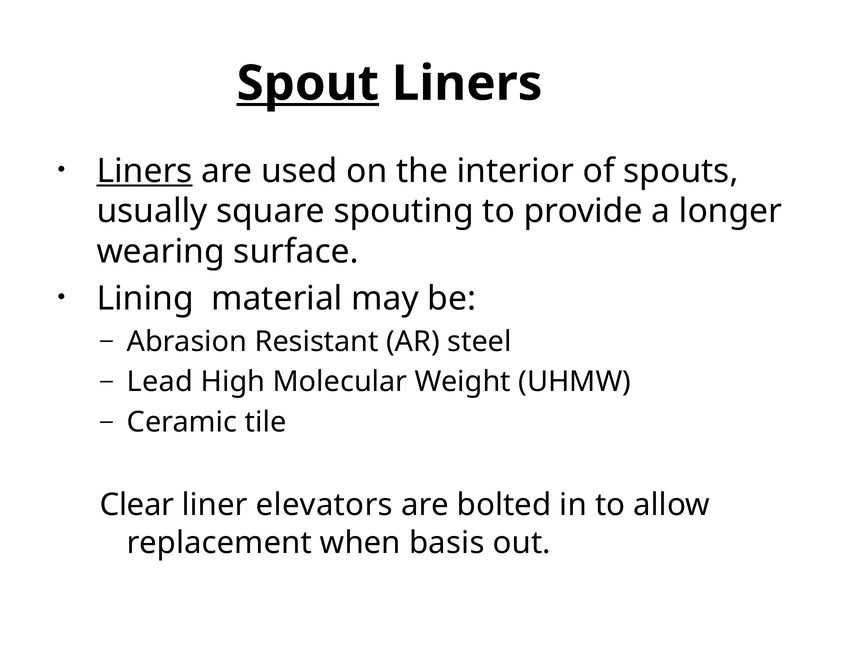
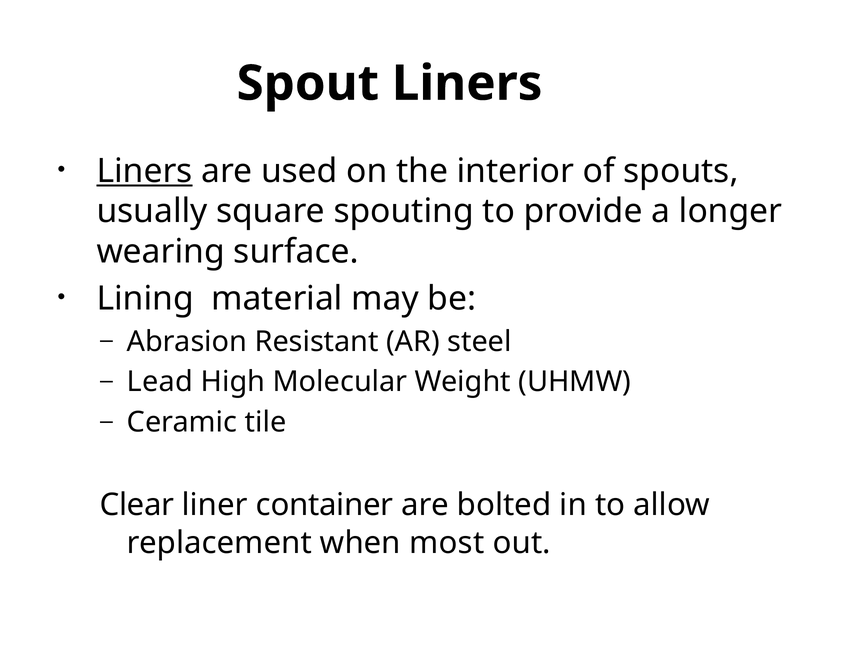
Spout underline: present -> none
elevators: elevators -> container
basis: basis -> most
